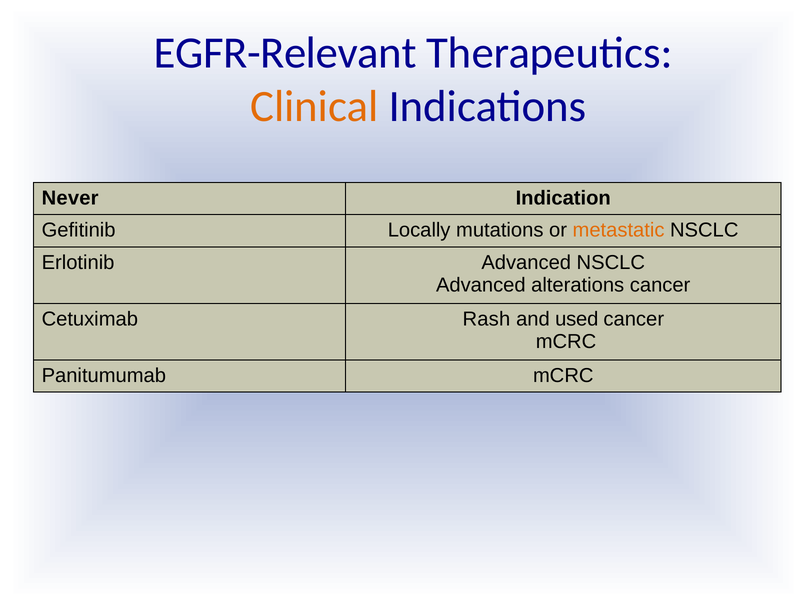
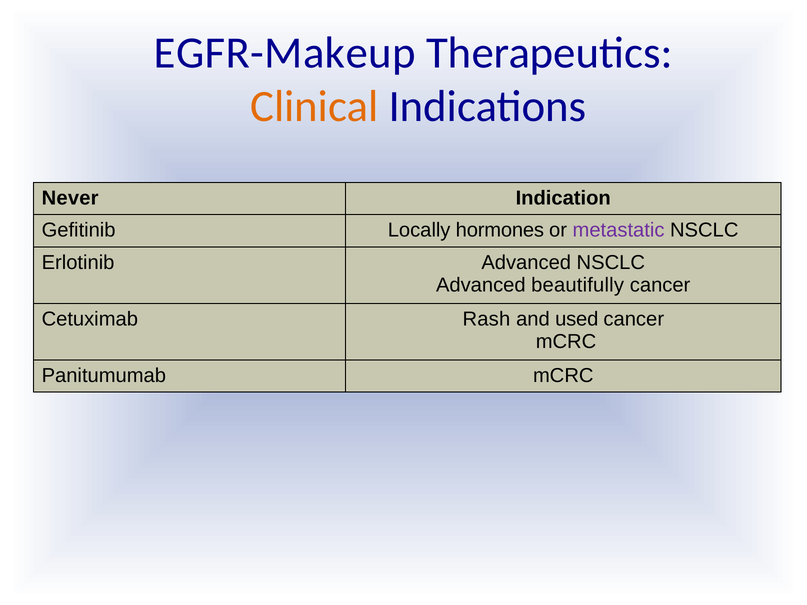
EGFR-Relevant: EGFR-Relevant -> EGFR-Makeup
mutations: mutations -> hormones
metastatic colour: orange -> purple
alterations: alterations -> beautifully
